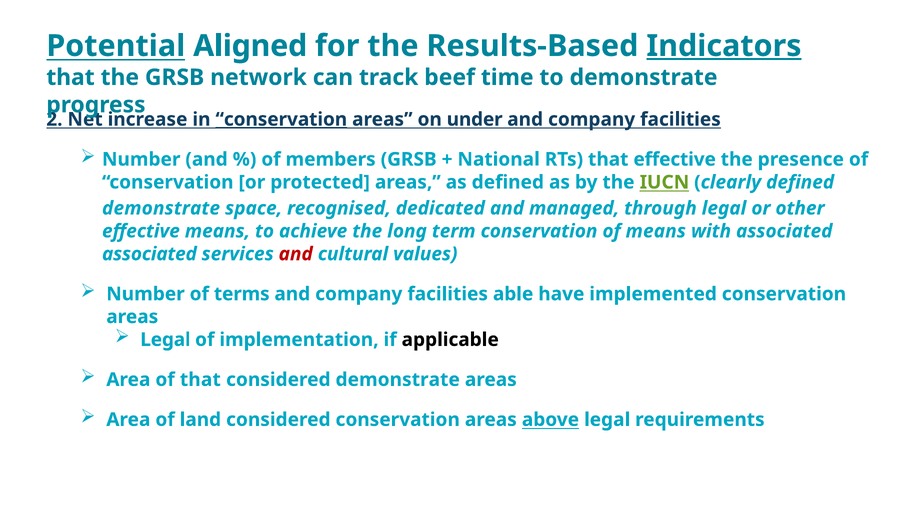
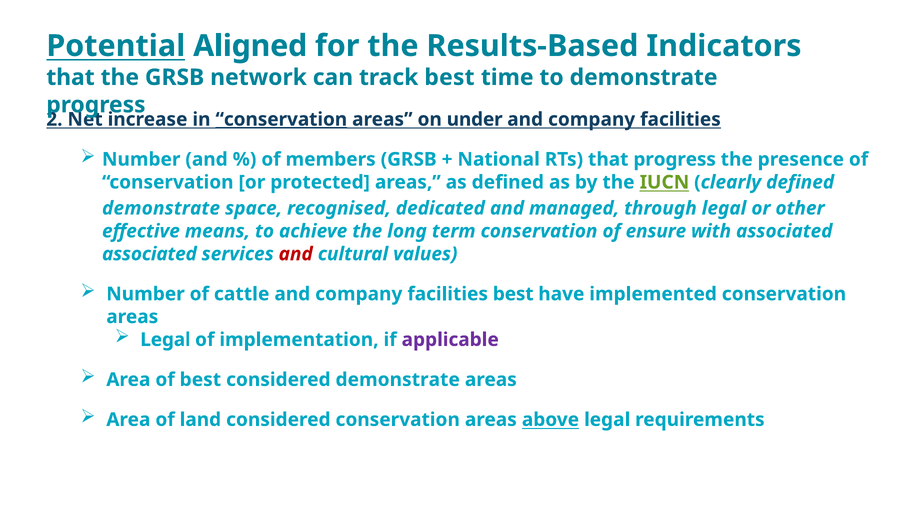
Indicators underline: present -> none
track beef: beef -> best
that effective: effective -> progress
of means: means -> ensure
terms: terms -> cattle
facilities able: able -> best
applicable colour: black -> purple
of that: that -> best
